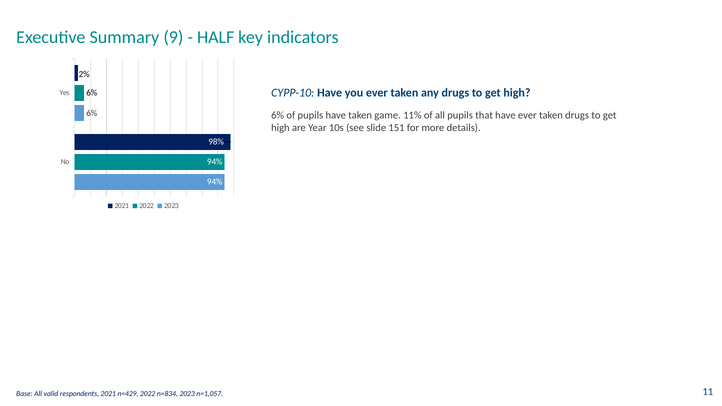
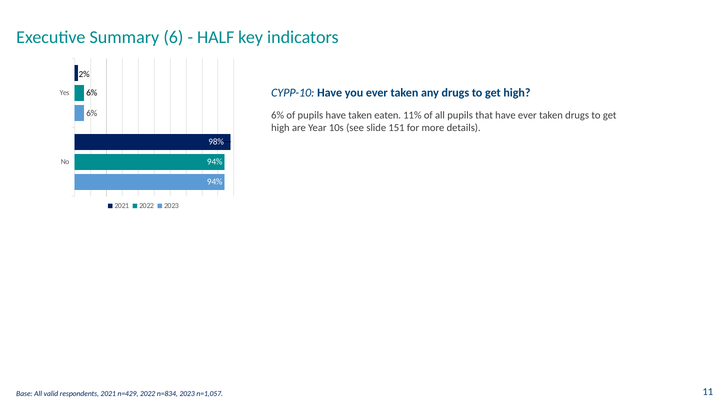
9: 9 -> 6
game: game -> eaten
